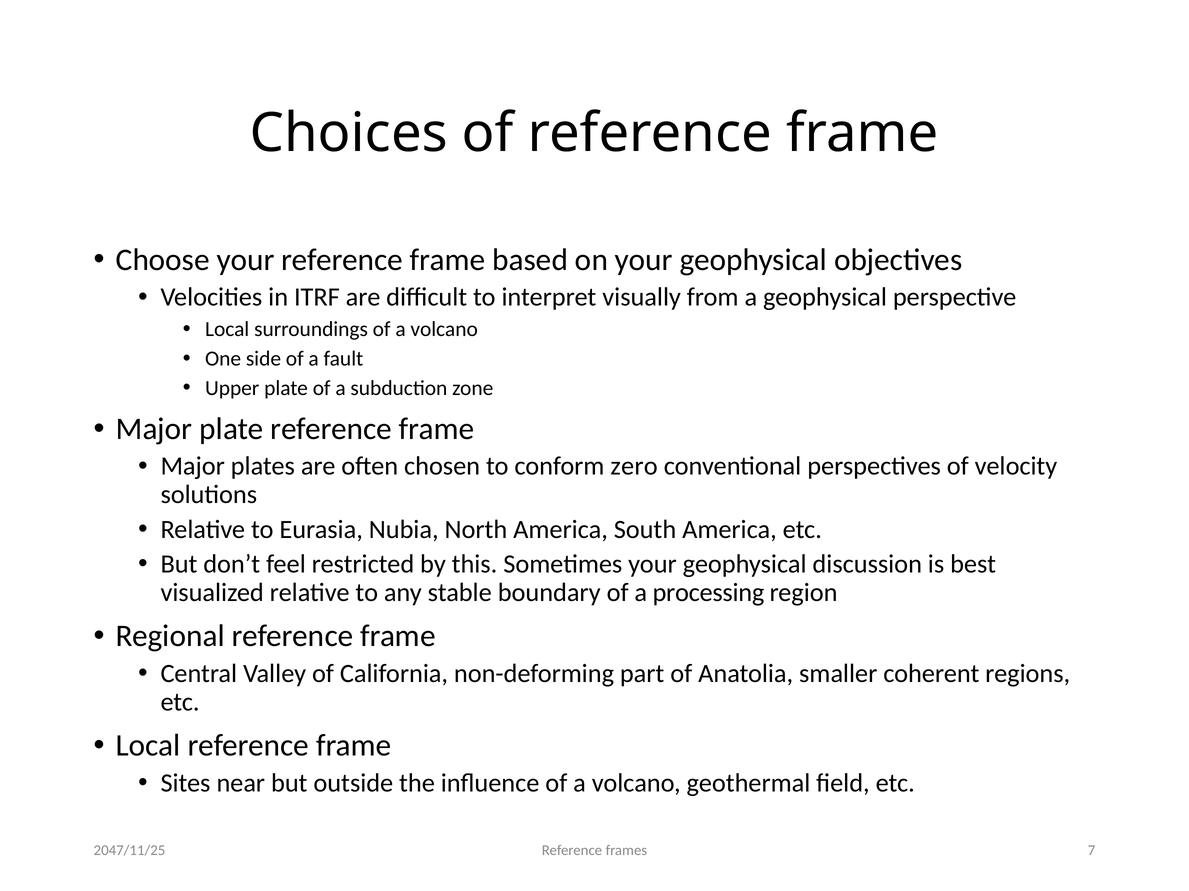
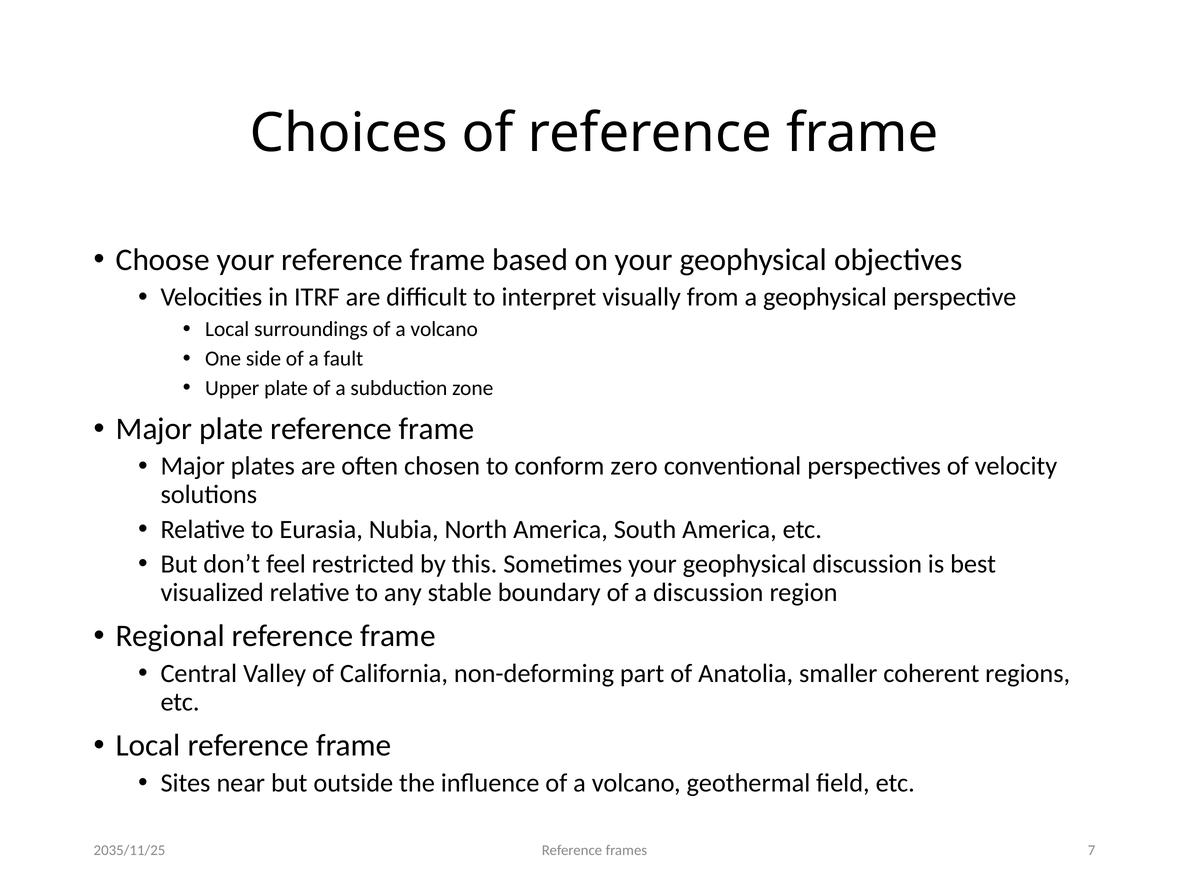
a processing: processing -> discussion
2047/11/25: 2047/11/25 -> 2035/11/25
